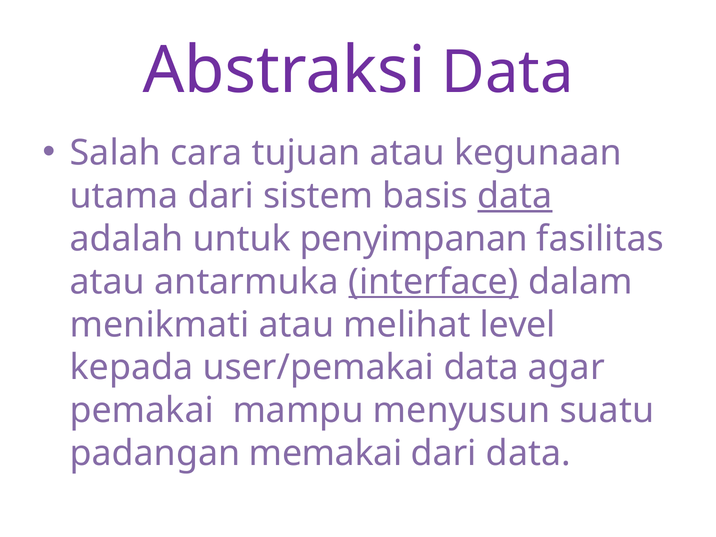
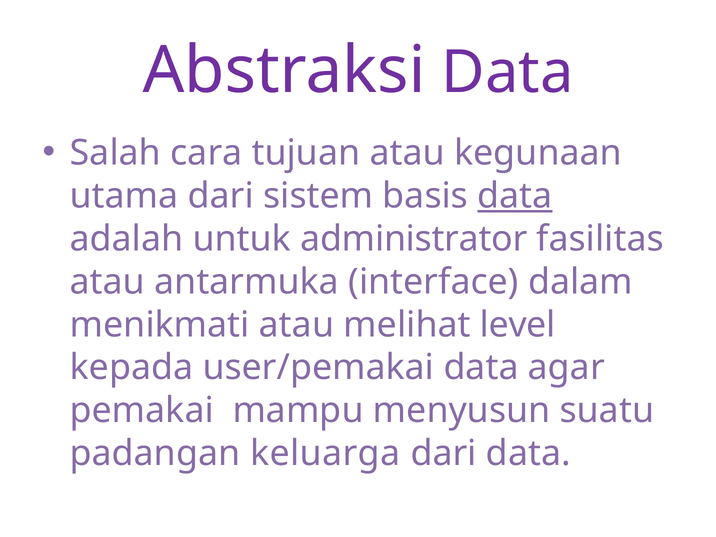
penyimpanan: penyimpanan -> administrator
interface underline: present -> none
memakai: memakai -> keluarga
